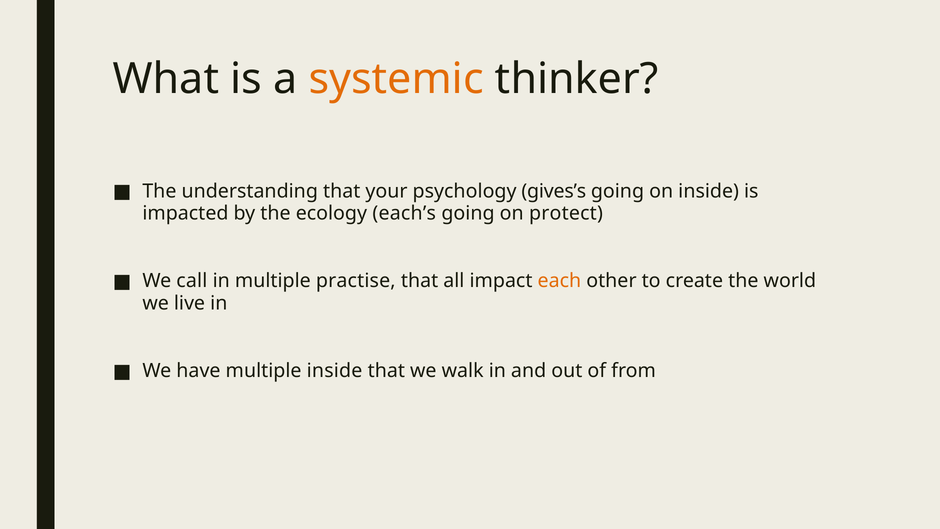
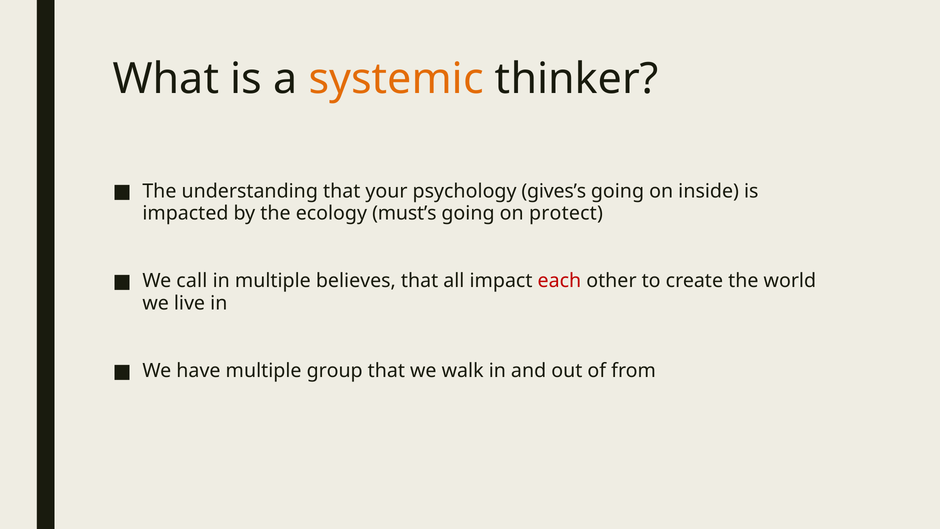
each’s: each’s -> must’s
practise: practise -> believes
each colour: orange -> red
multiple inside: inside -> group
